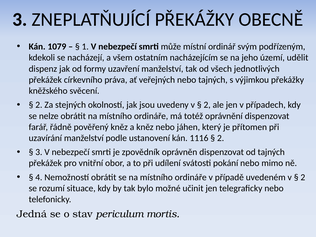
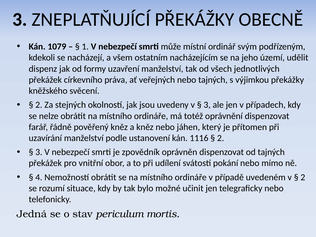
2 at (207, 105): 2 -> 3
